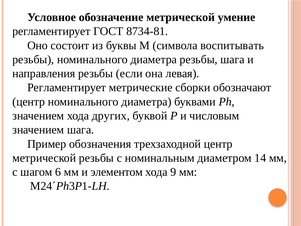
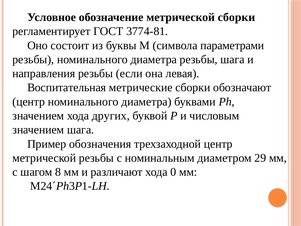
метрической умение: умение -> сборки
8734-81: 8734-81 -> 3774-81
воспитывать: воспитывать -> параметрами
Регламентирует at (67, 88): Регламентирует -> Воспитательная
14: 14 -> 29
6: 6 -> 8
элементом: элементом -> различают
9: 9 -> 0
